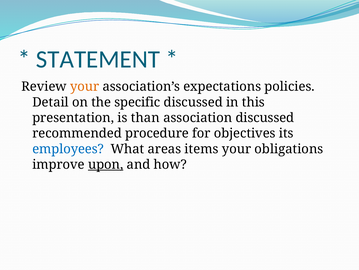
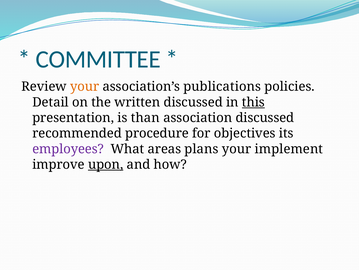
STATEMENT: STATEMENT -> COMMITTEE
expectations: expectations -> publications
specific: specific -> written
this underline: none -> present
employees colour: blue -> purple
items: items -> plans
obligations: obligations -> implement
